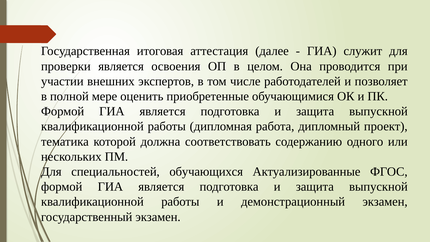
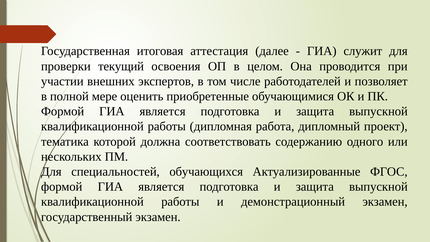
проверки является: является -> текущий
